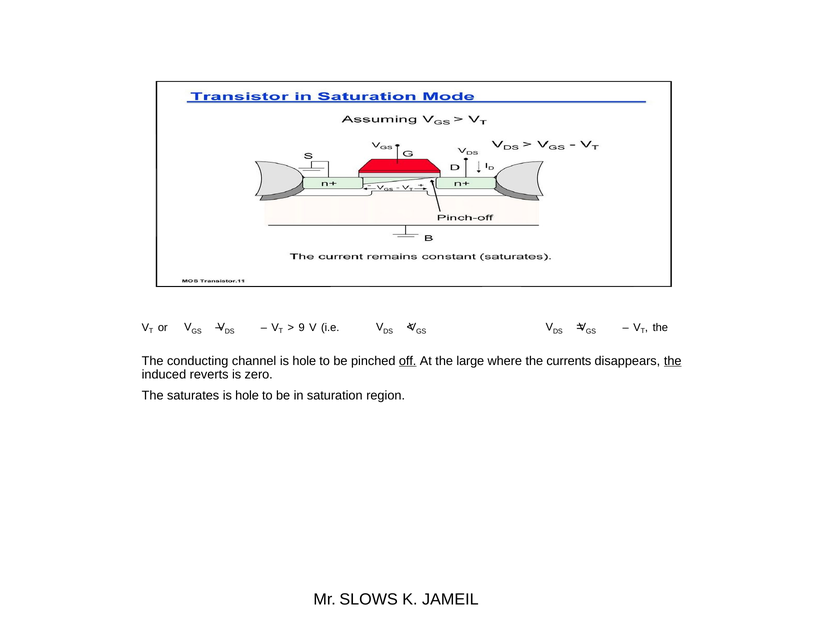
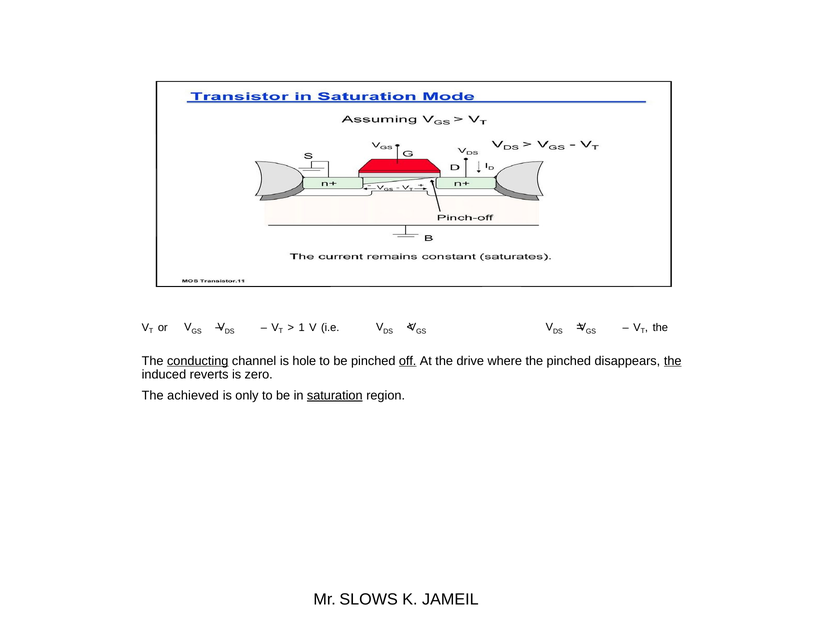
9: 9 -> 1
conducting underline: none -> present
large: large -> drive
the currents: currents -> pinched
saturates: saturates -> achieved
hole at (247, 395): hole -> only
saturation underline: none -> present
